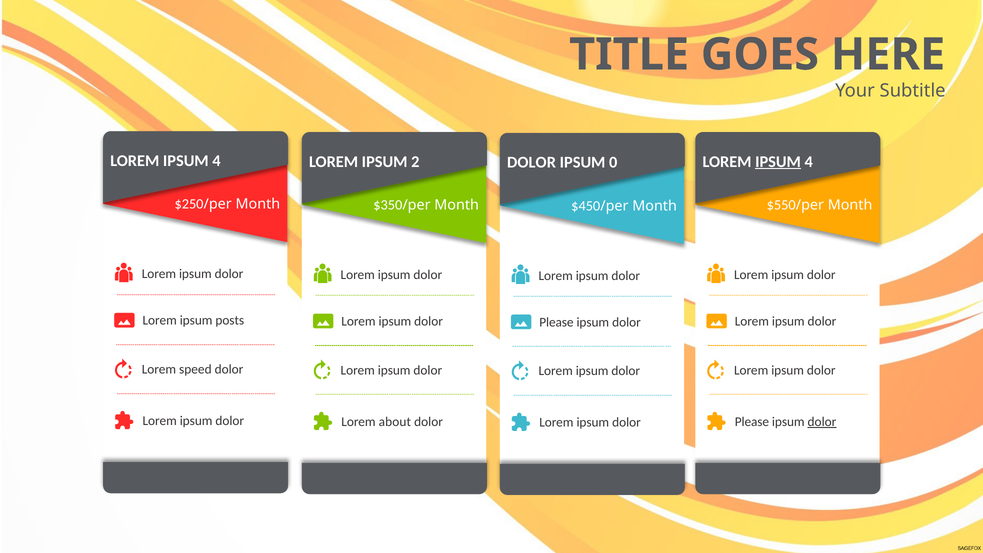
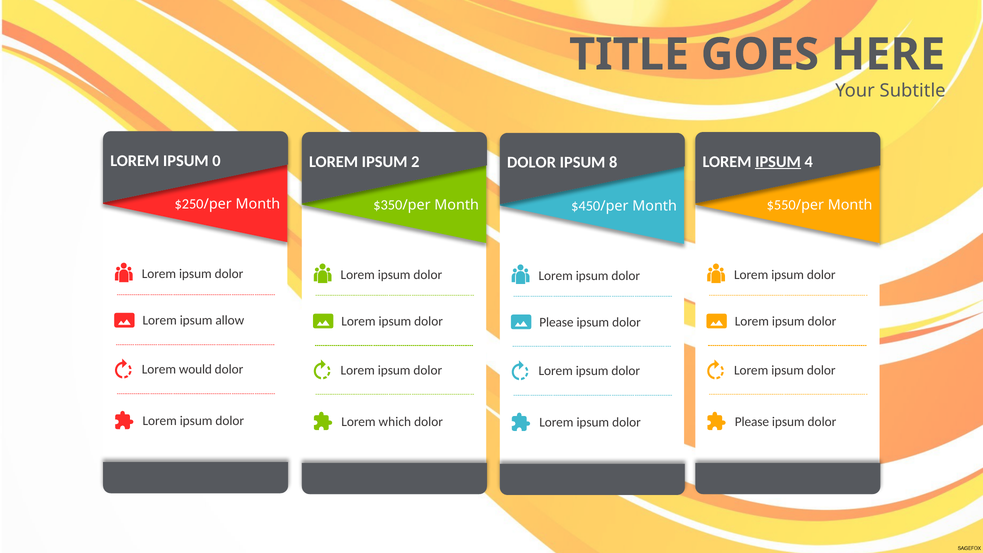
4 at (217, 161): 4 -> 0
0: 0 -> 8
posts: posts -> allow
speed: speed -> would
about: about -> which
dolor at (822, 422) underline: present -> none
